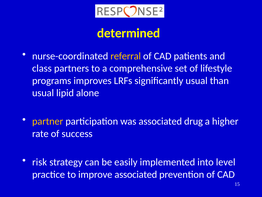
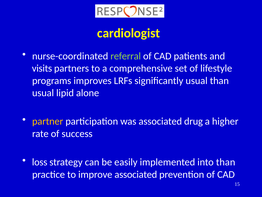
determined: determined -> cardiologist
referral colour: yellow -> light green
class: class -> visits
risk: risk -> loss
into level: level -> than
